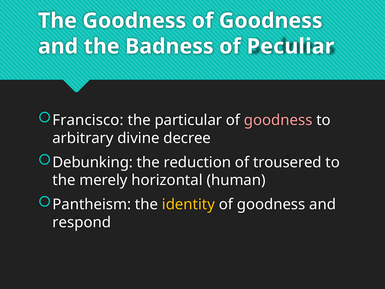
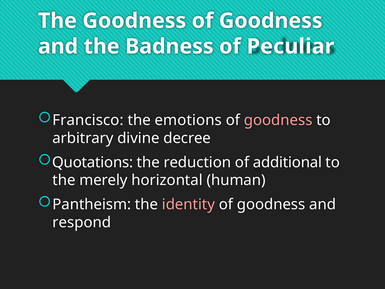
particular: particular -> emotions
Debunking: Debunking -> Quotations
trousered: trousered -> additional
identity colour: yellow -> pink
